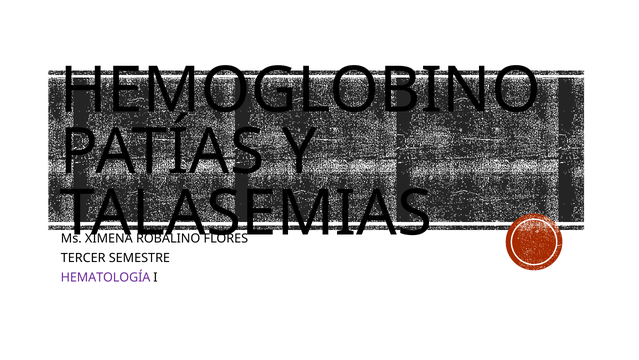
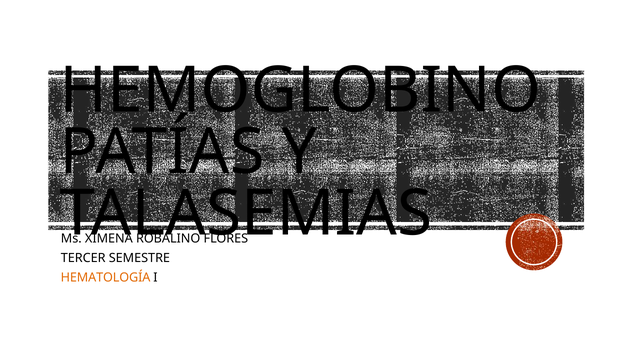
HEMATOLOGÍA colour: purple -> orange
